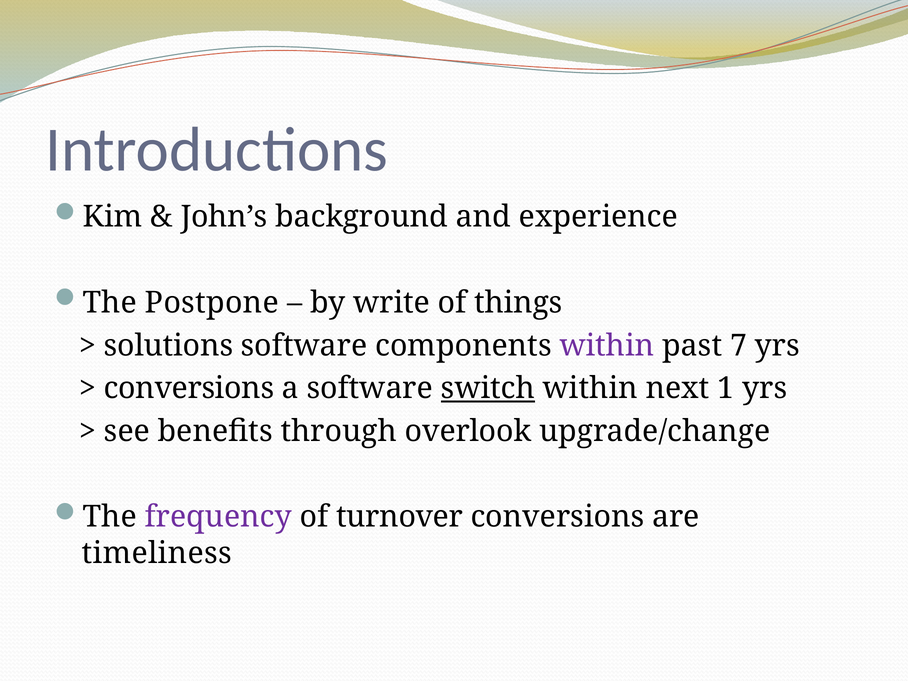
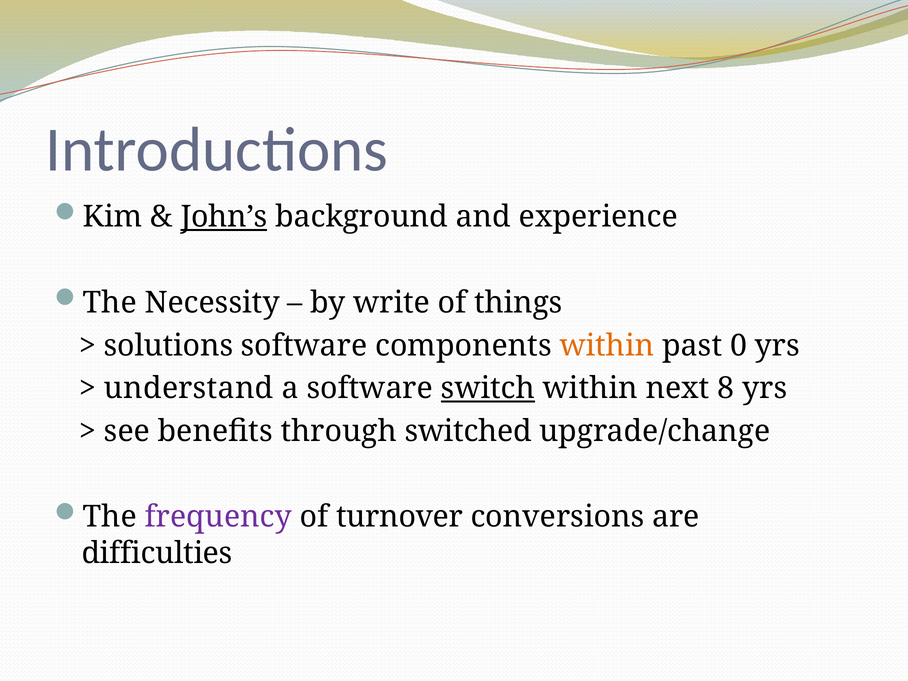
John’s underline: none -> present
Postpone: Postpone -> Necessity
within at (607, 346) colour: purple -> orange
7: 7 -> 0
conversions at (189, 388): conversions -> understand
1: 1 -> 8
overlook: overlook -> switched
timeliness: timeliness -> difficulties
